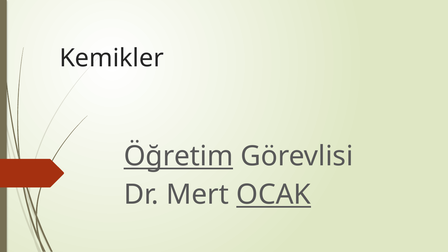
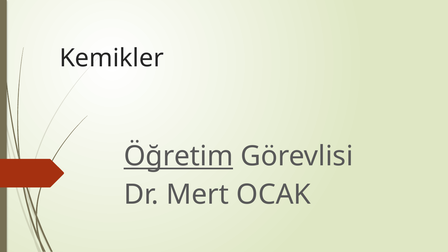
OCAK underline: present -> none
